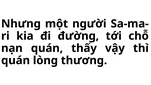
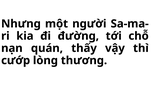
quán at (16, 60): quán -> cướp
